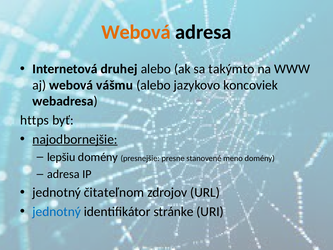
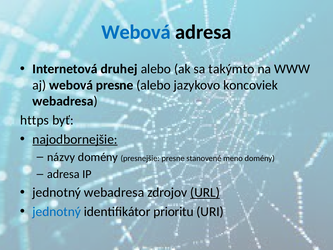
Webová at (136, 32) colour: orange -> blue
webová vášmu: vášmu -> presne
lepšiu: lepšiu -> názvy
jednotný čitateľnom: čitateľnom -> webadresa
URL underline: none -> present
stránke: stránke -> prioritu
